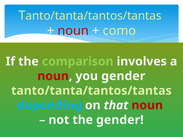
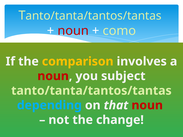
comparison colour: light green -> yellow
you gender: gender -> subject
the gender: gender -> change
